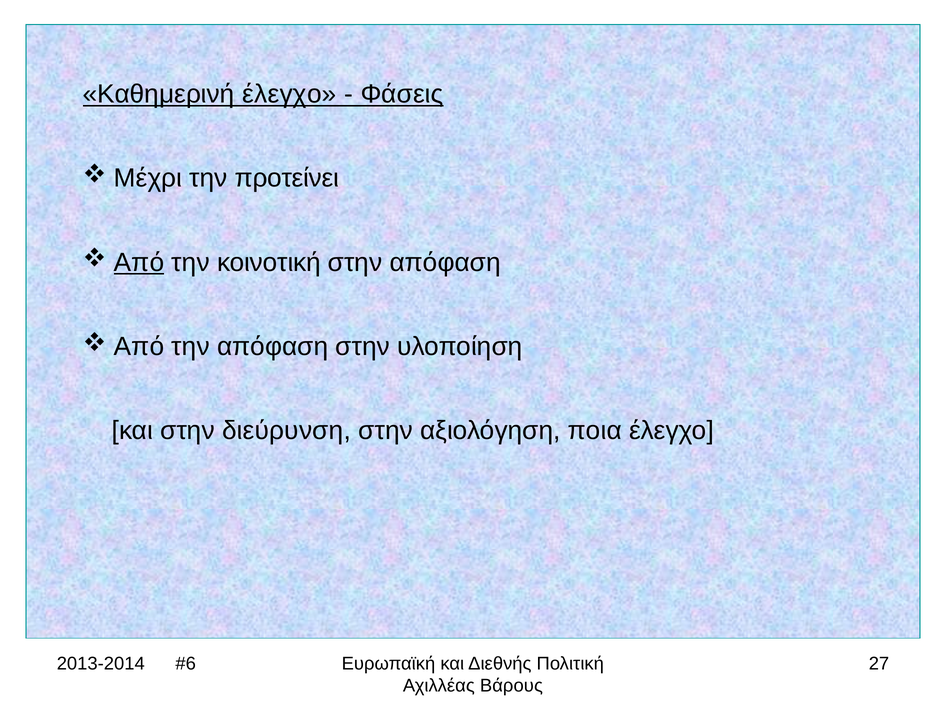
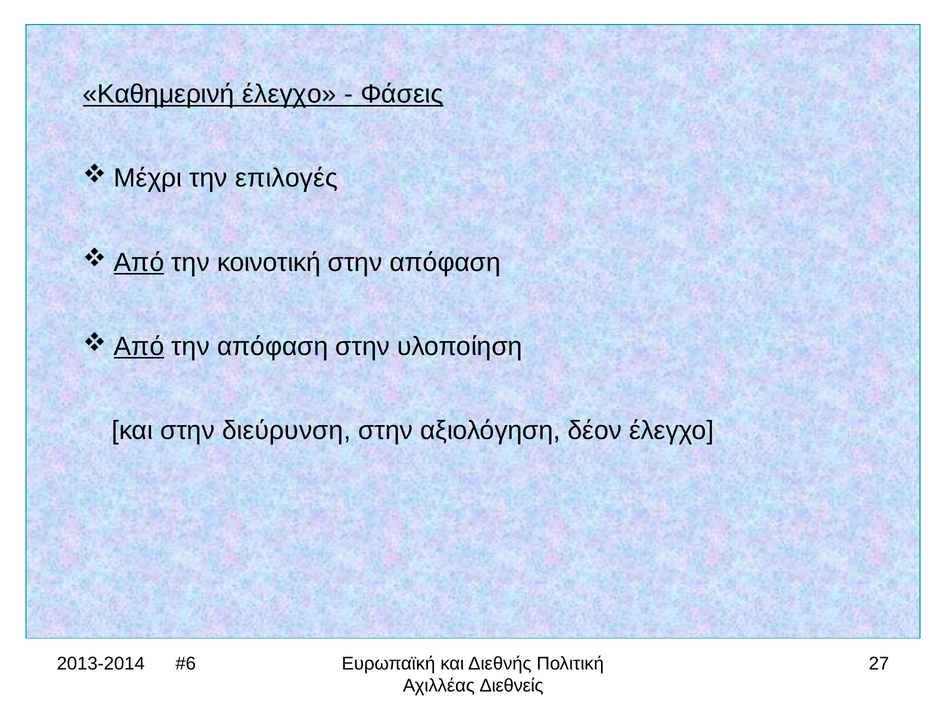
προτείνει: προτείνει -> επιλογές
Από at (139, 346) underline: none -> present
ποια: ποια -> δέον
Βάρους: Βάρους -> Διεθνείς
